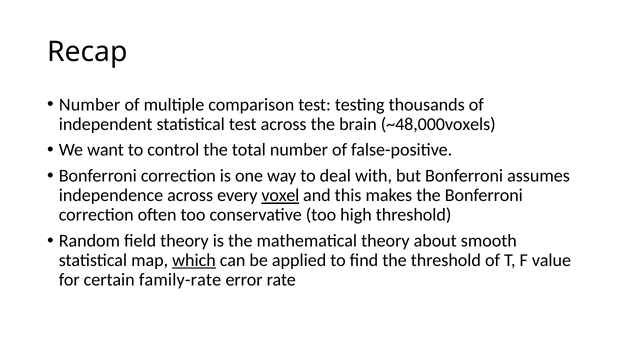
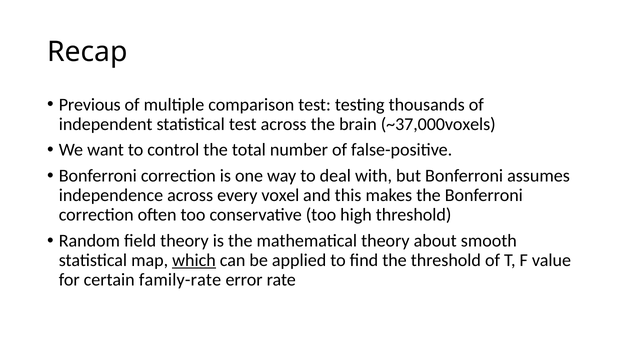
Number at (90, 105): Number -> Previous
~48,000voxels: ~48,000voxels -> ~37,000voxels
voxel underline: present -> none
